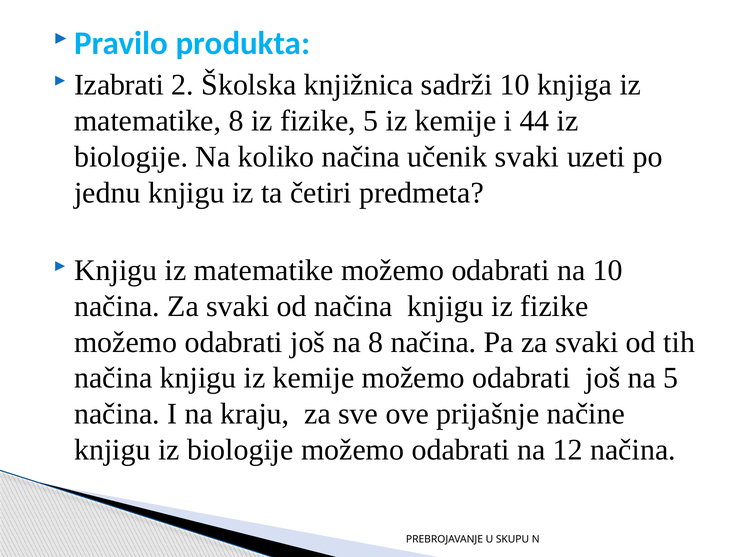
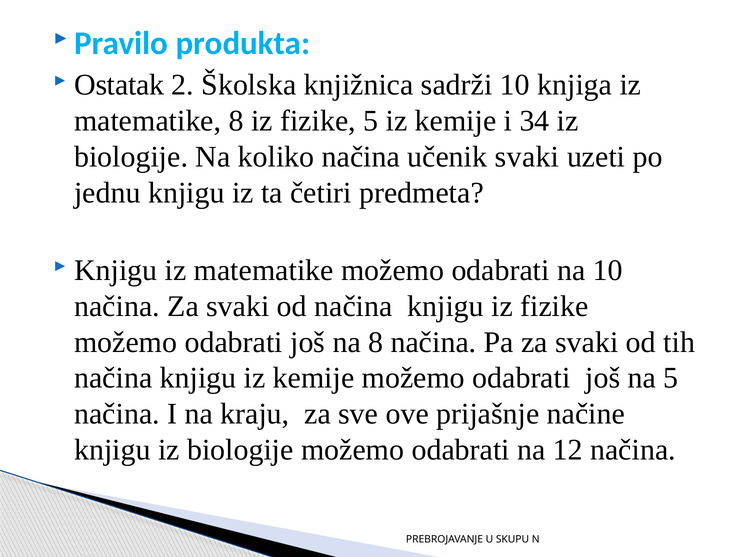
Izabrati: Izabrati -> Ostatak
44: 44 -> 34
